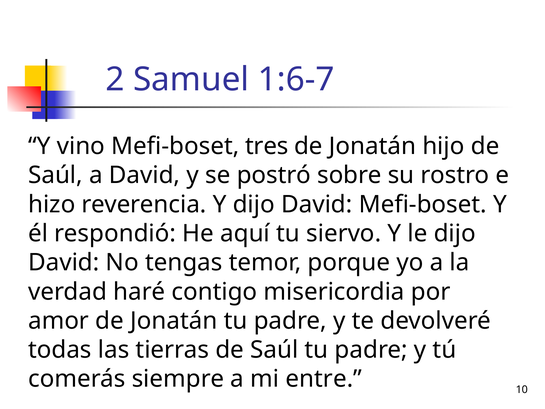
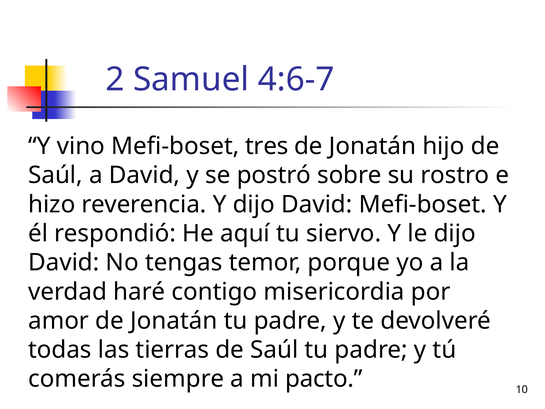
1:6-7: 1:6-7 -> 4:6-7
entre: entre -> pacto
